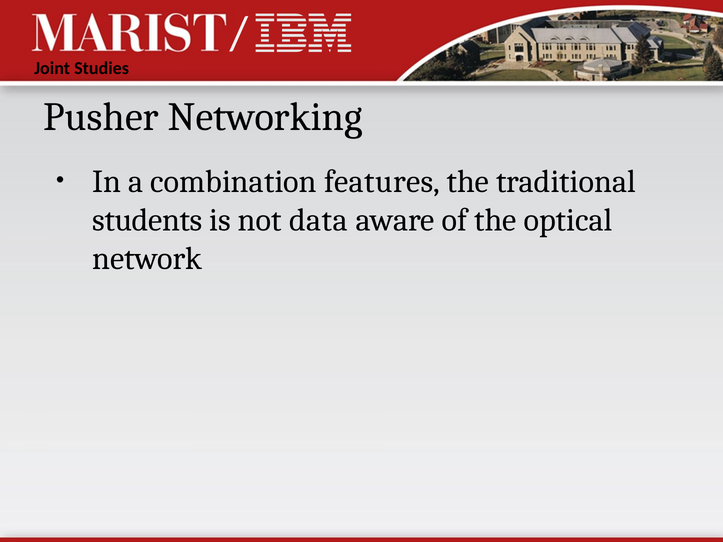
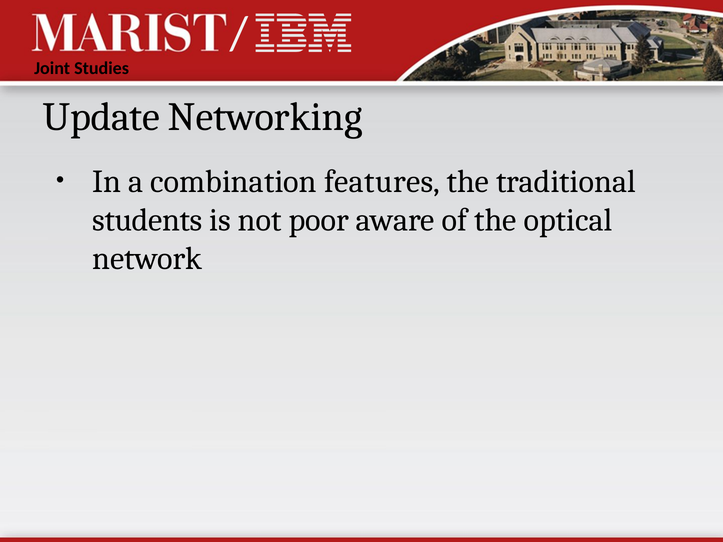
Pusher: Pusher -> Update
data: data -> poor
